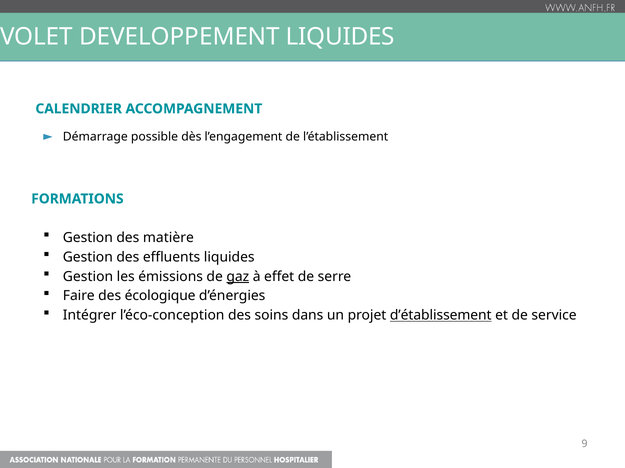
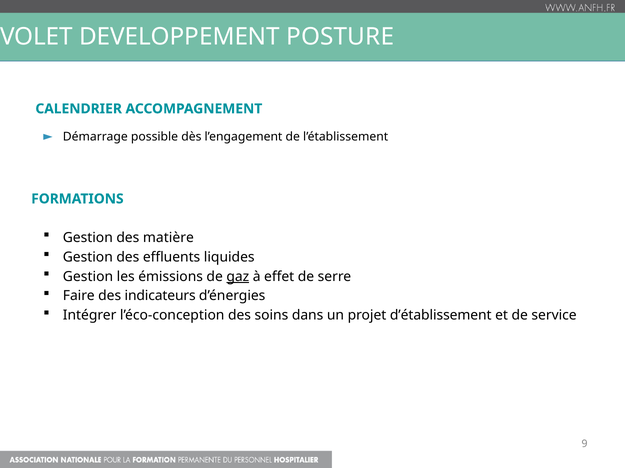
DEVELOPPEMENT LIQUIDES: LIQUIDES -> POSTURE
écologique: écologique -> indicateurs
d’établissement underline: present -> none
